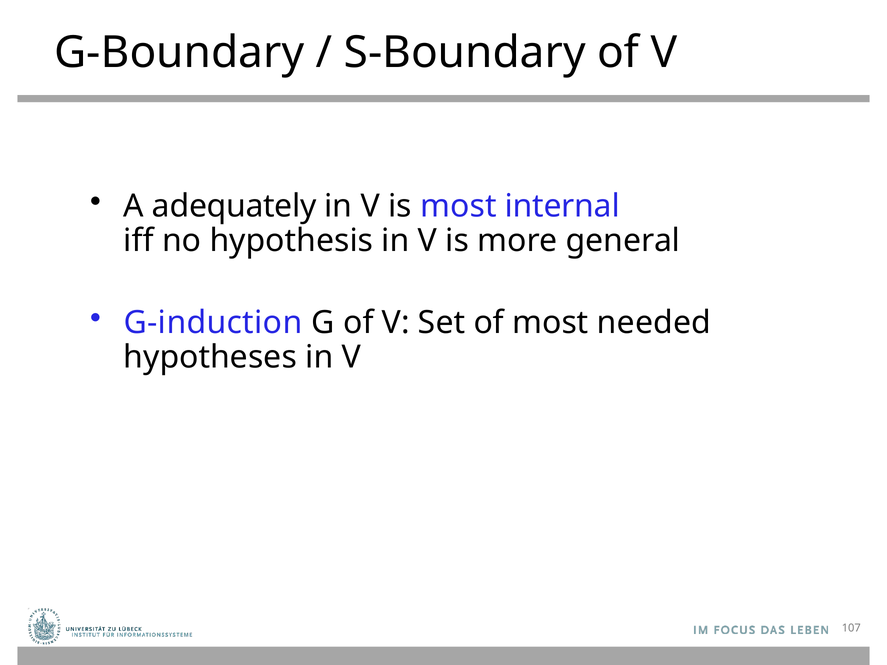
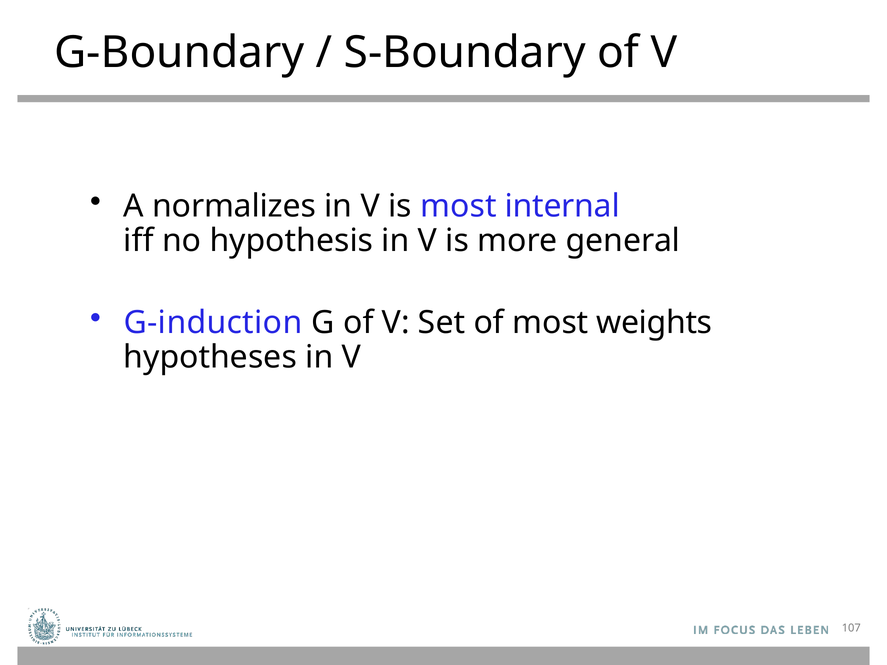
adequately: adequately -> normalizes
needed: needed -> weights
